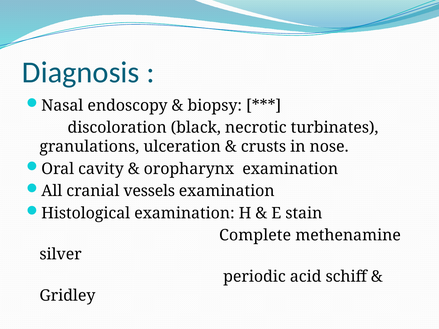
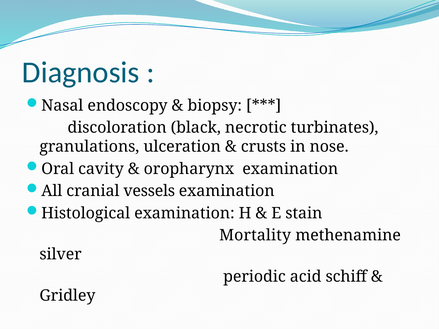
Complete: Complete -> Mortality
